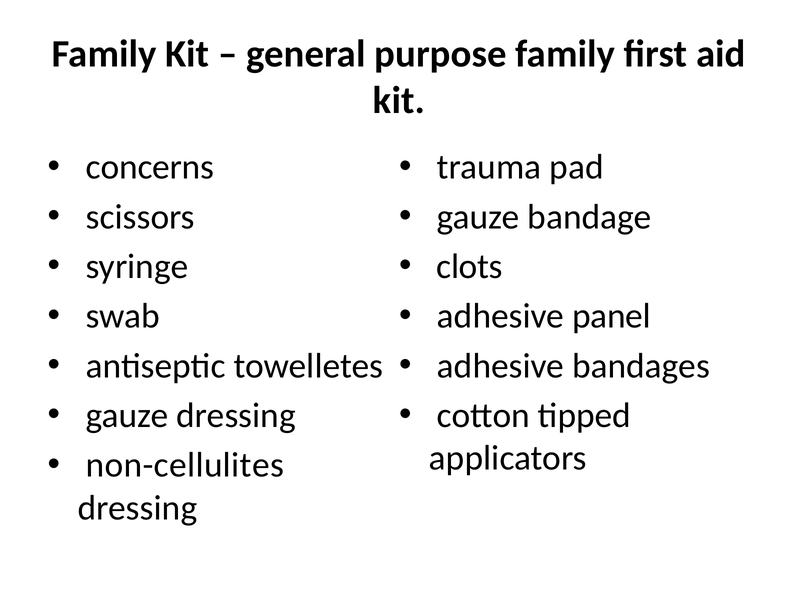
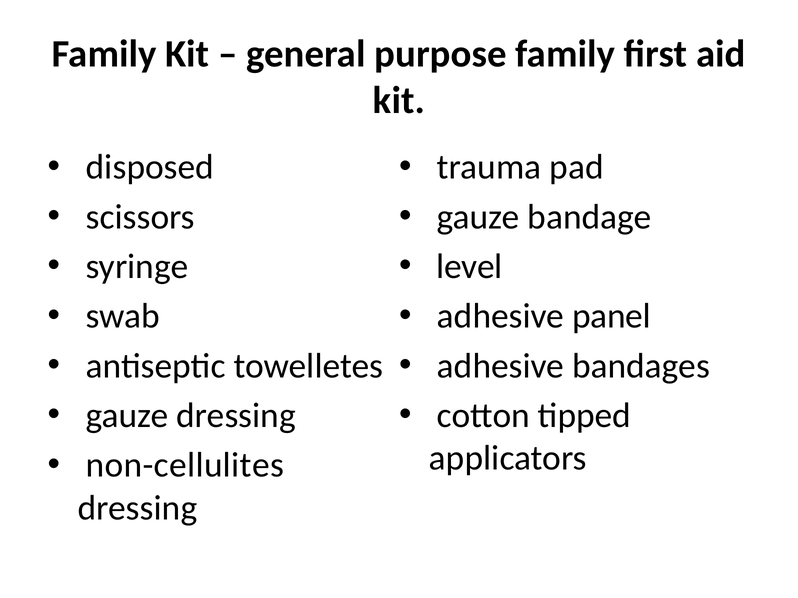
concerns: concerns -> disposed
clots: clots -> level
